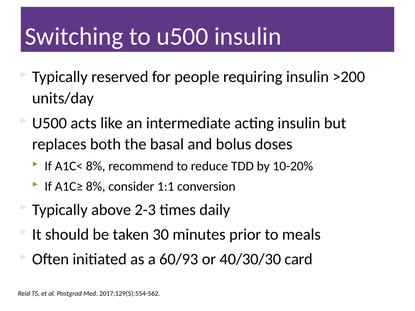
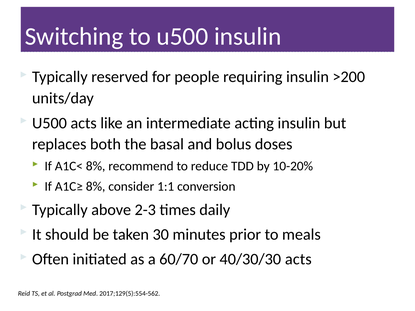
60/93: 60/93 -> 60/70
40/30/30 card: card -> acts
